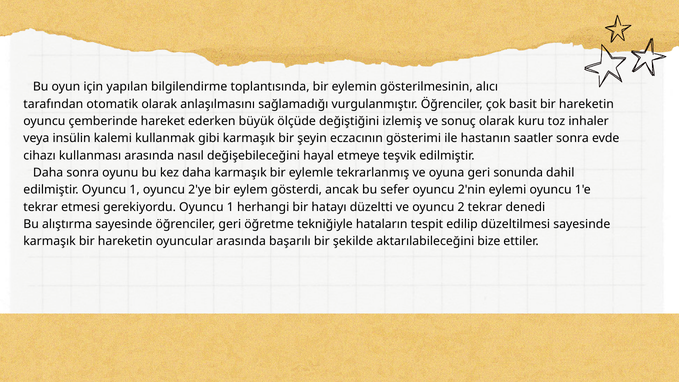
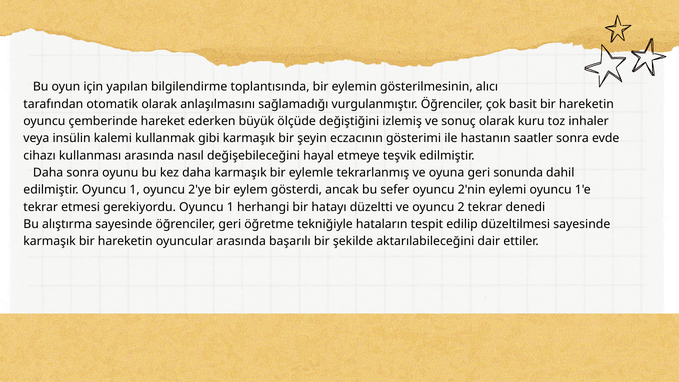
bize: bize -> dair
